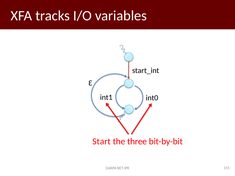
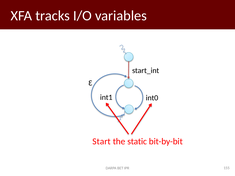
three: three -> static
